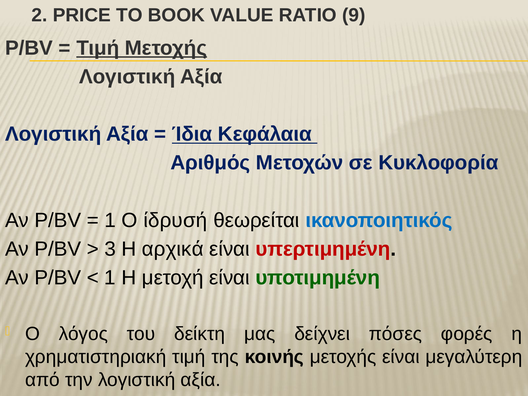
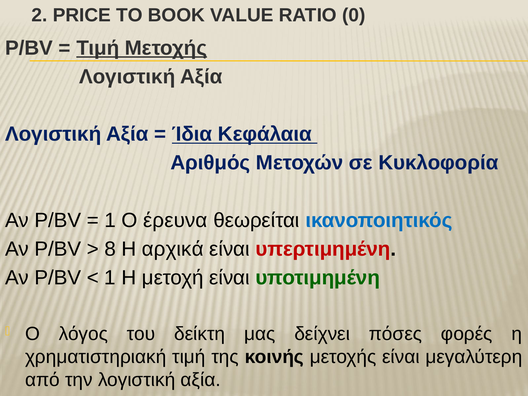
9: 9 -> 0
ίδρυσή: ίδρυσή -> έρευνα
3: 3 -> 8
